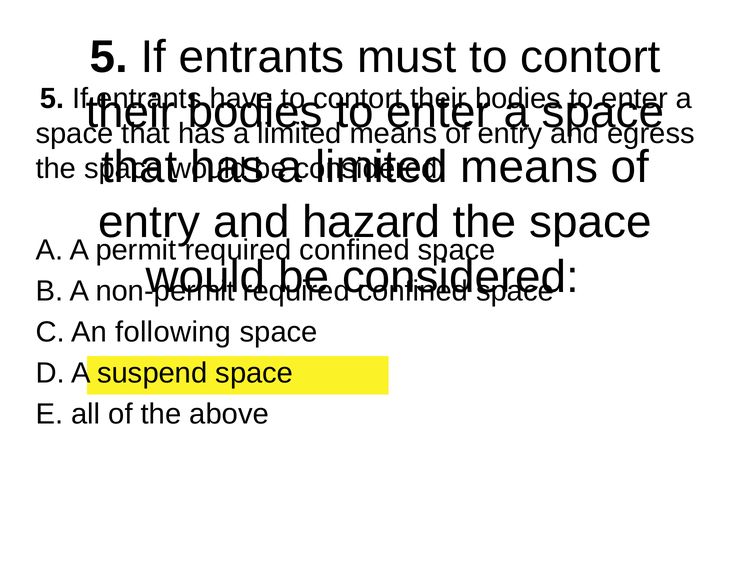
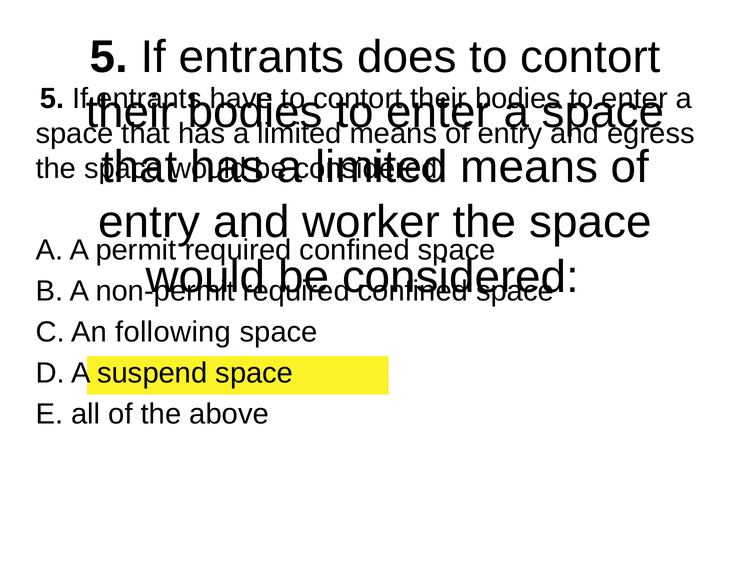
must: must -> does
hazard: hazard -> worker
